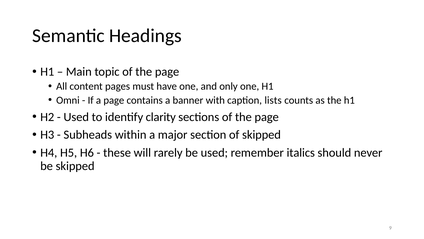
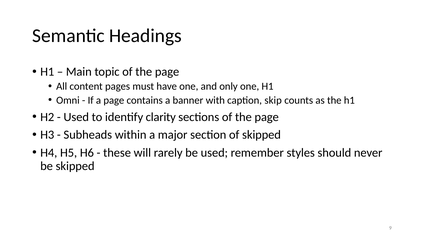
lists: lists -> skip
italics: italics -> styles
